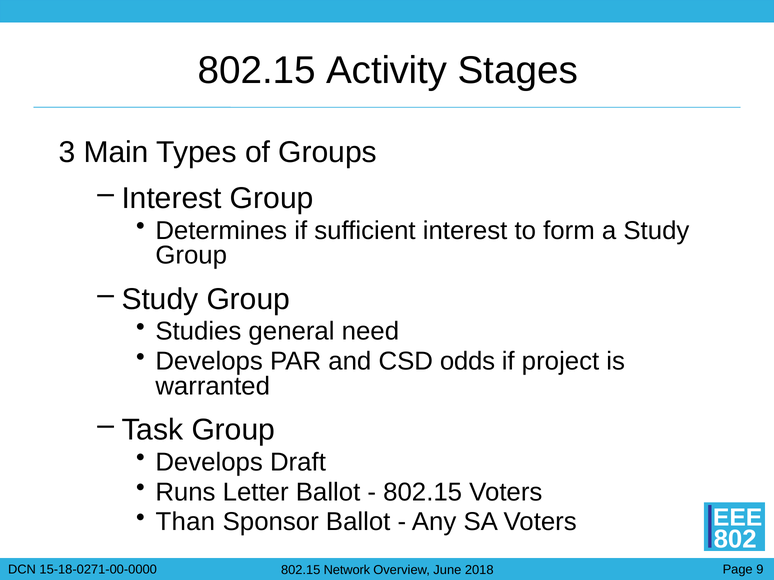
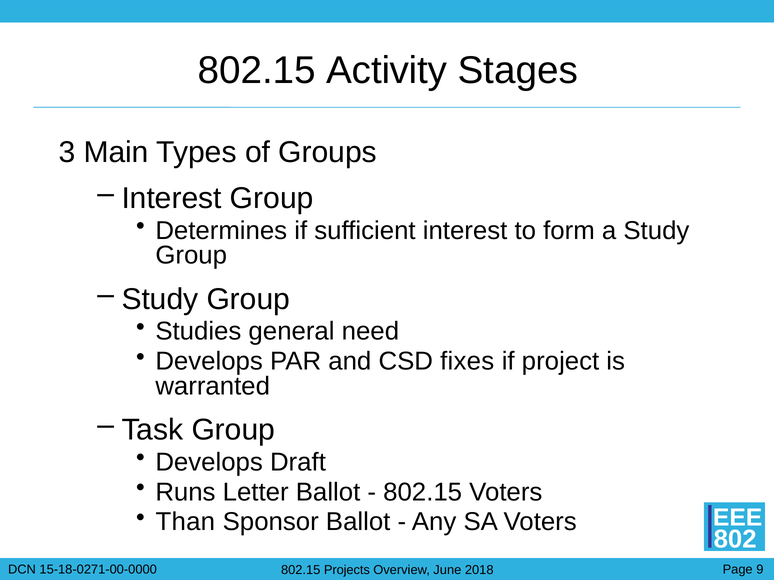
odds: odds -> fixes
Network: Network -> Projects
